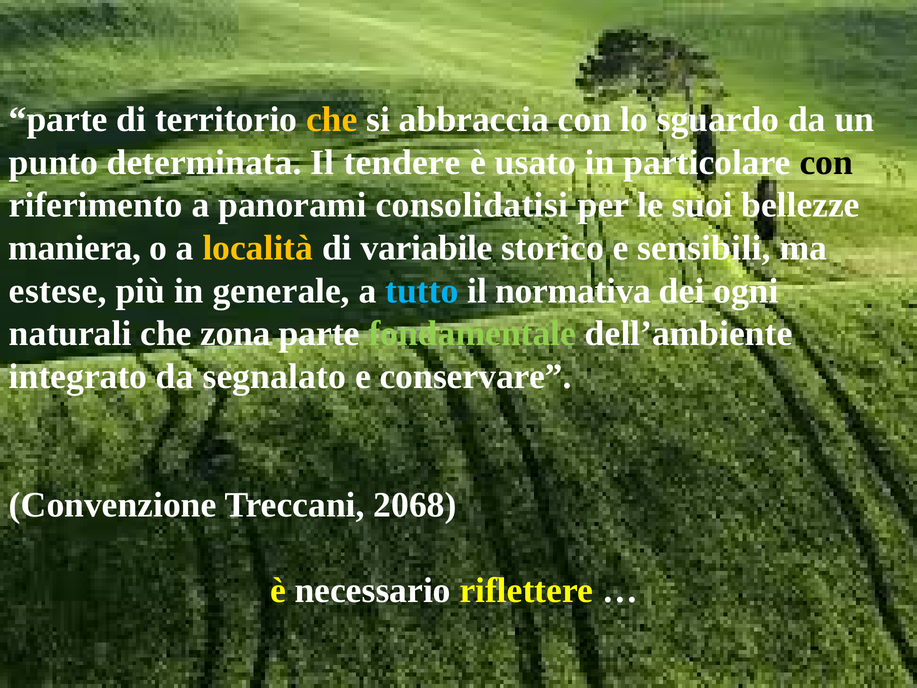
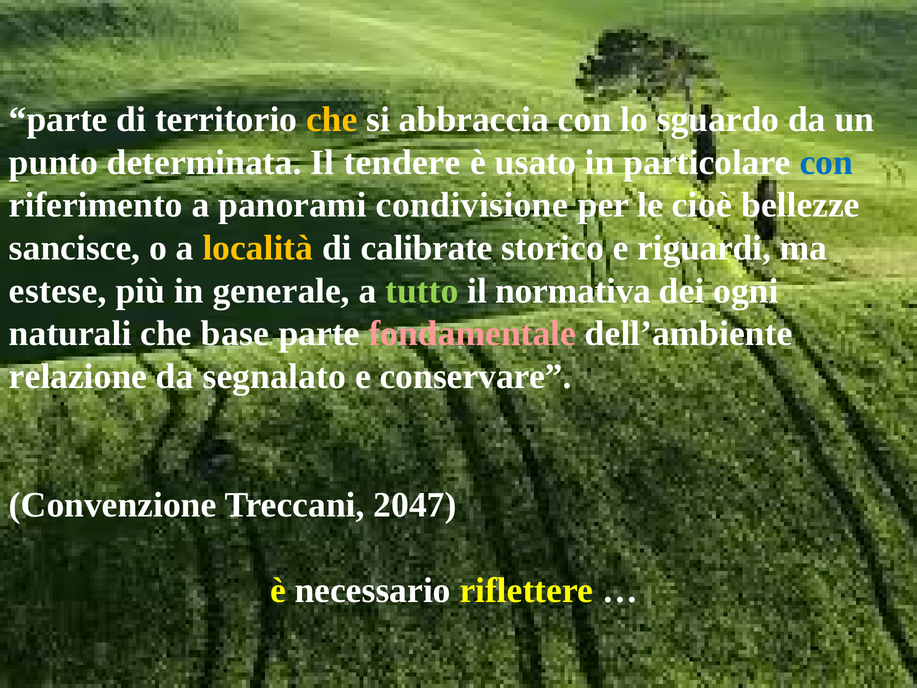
con at (826, 162) colour: black -> blue
consolidatisi: consolidatisi -> condivisione
suoi: suoi -> cioè
maniera: maniera -> sancisce
variabile: variabile -> calibrate
sensibili: sensibili -> riguardi
tutto colour: light blue -> light green
zona: zona -> base
fondamentale colour: light green -> pink
integrato: integrato -> relazione
2068: 2068 -> 2047
